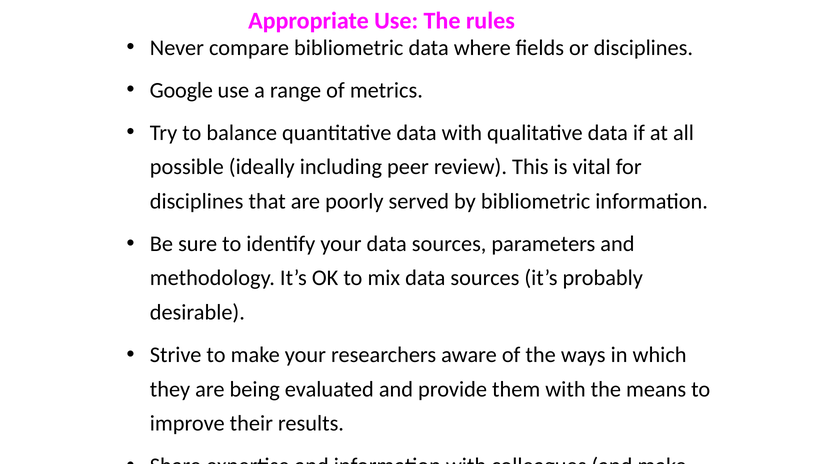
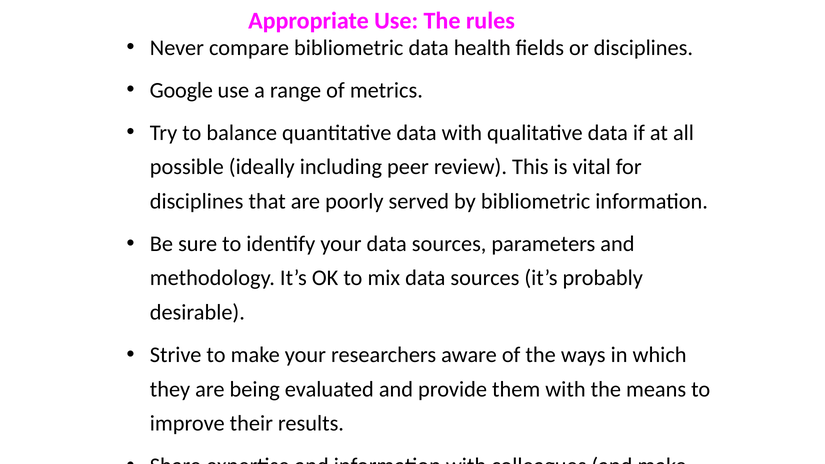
where: where -> health
